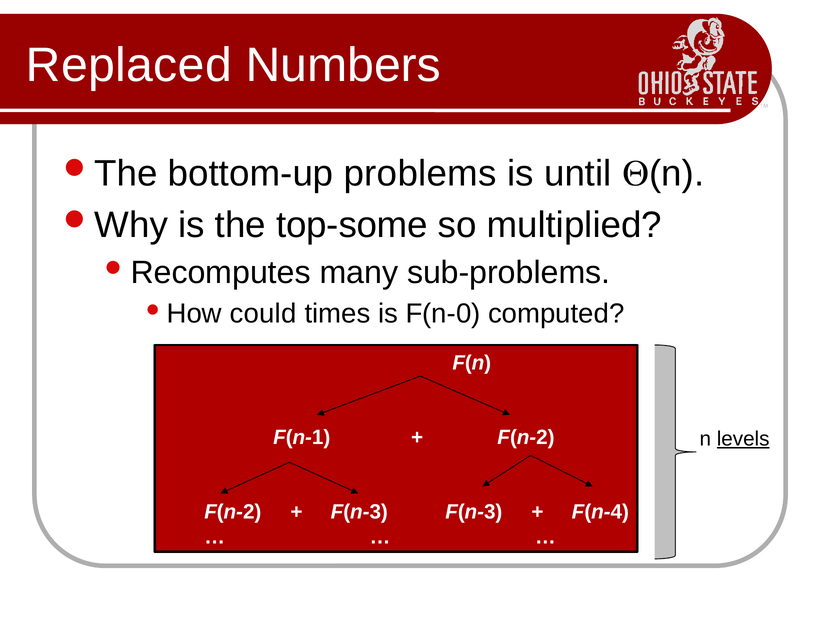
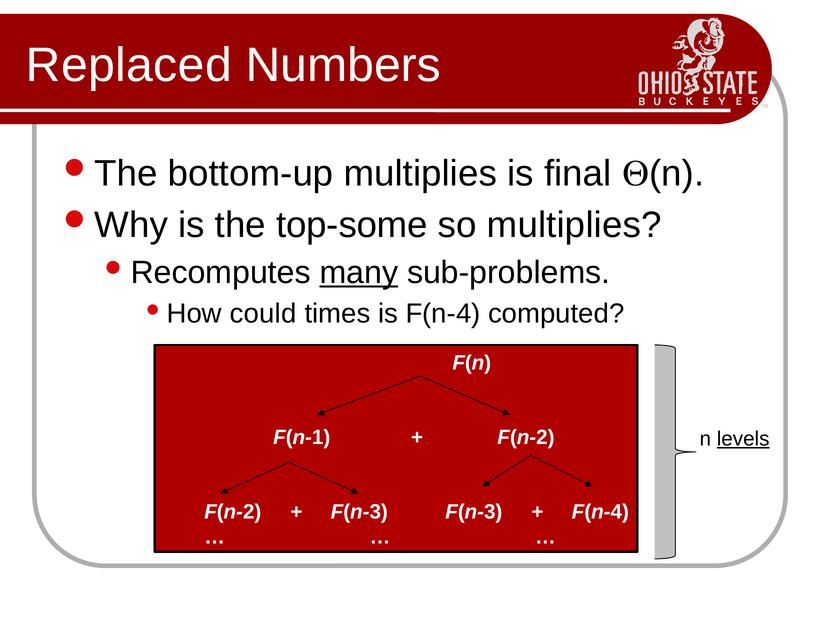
bottom-up problems: problems -> multiplies
until: until -> final
so multiplied: multiplied -> multiplies
many underline: none -> present
is F(n-0: F(n-0 -> F(n-4
